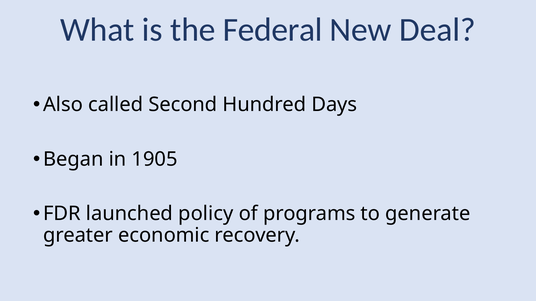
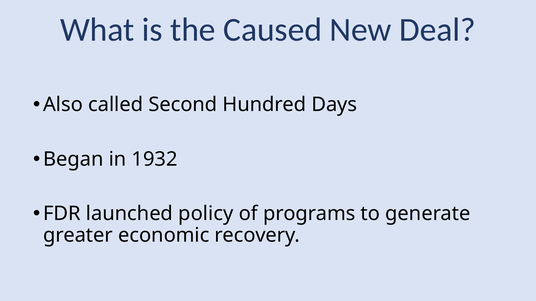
Federal: Federal -> Caused
1905: 1905 -> 1932
